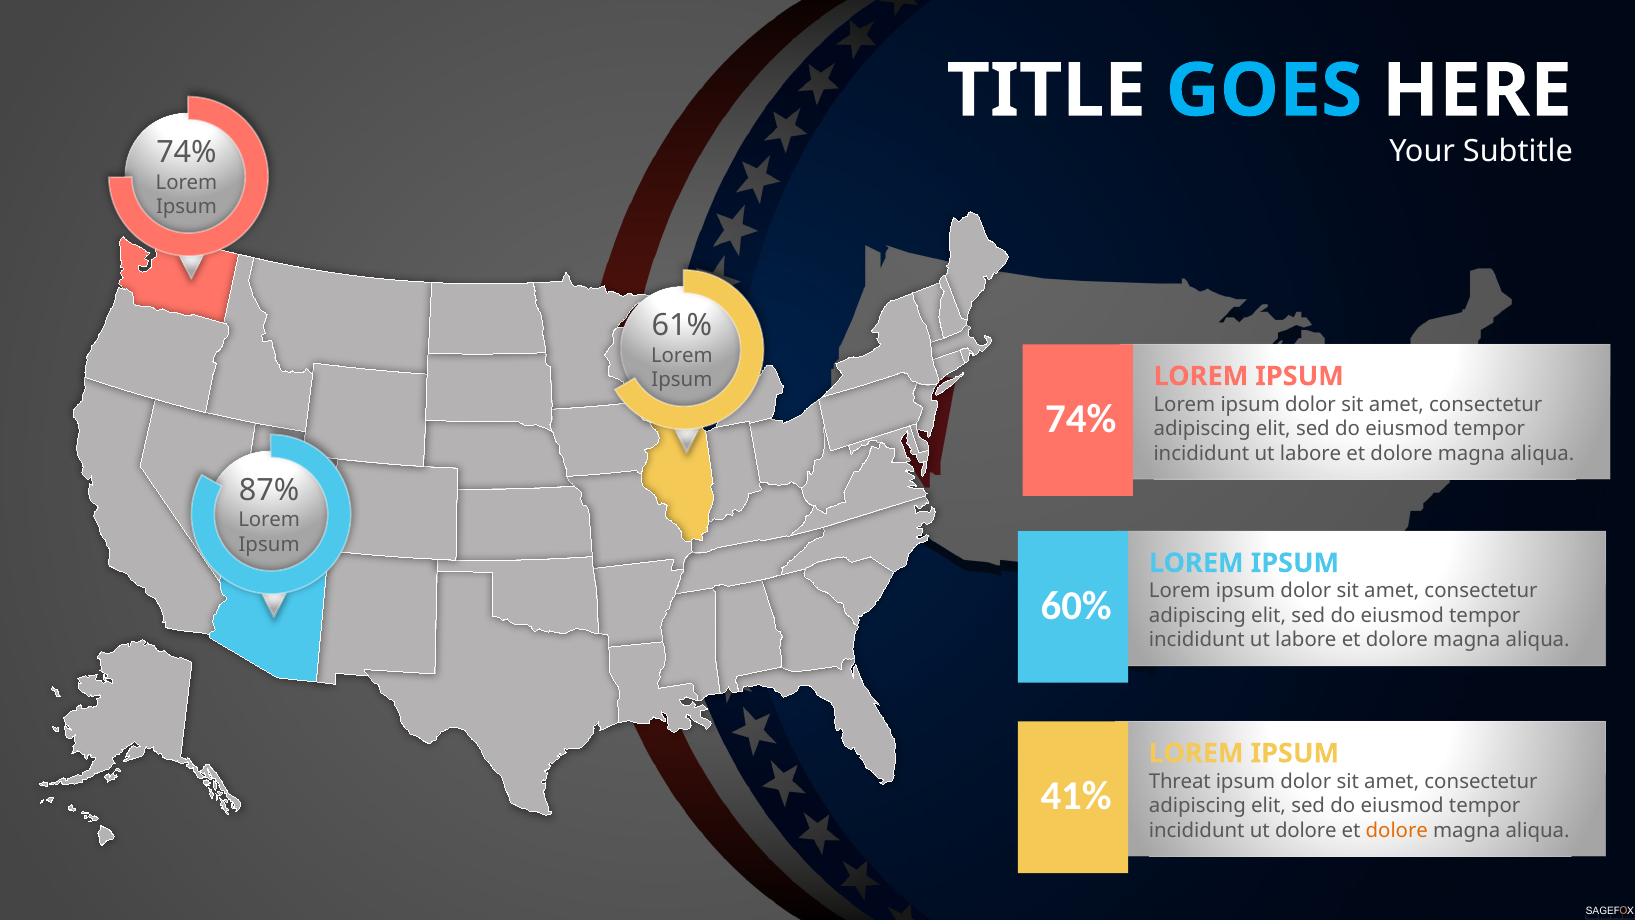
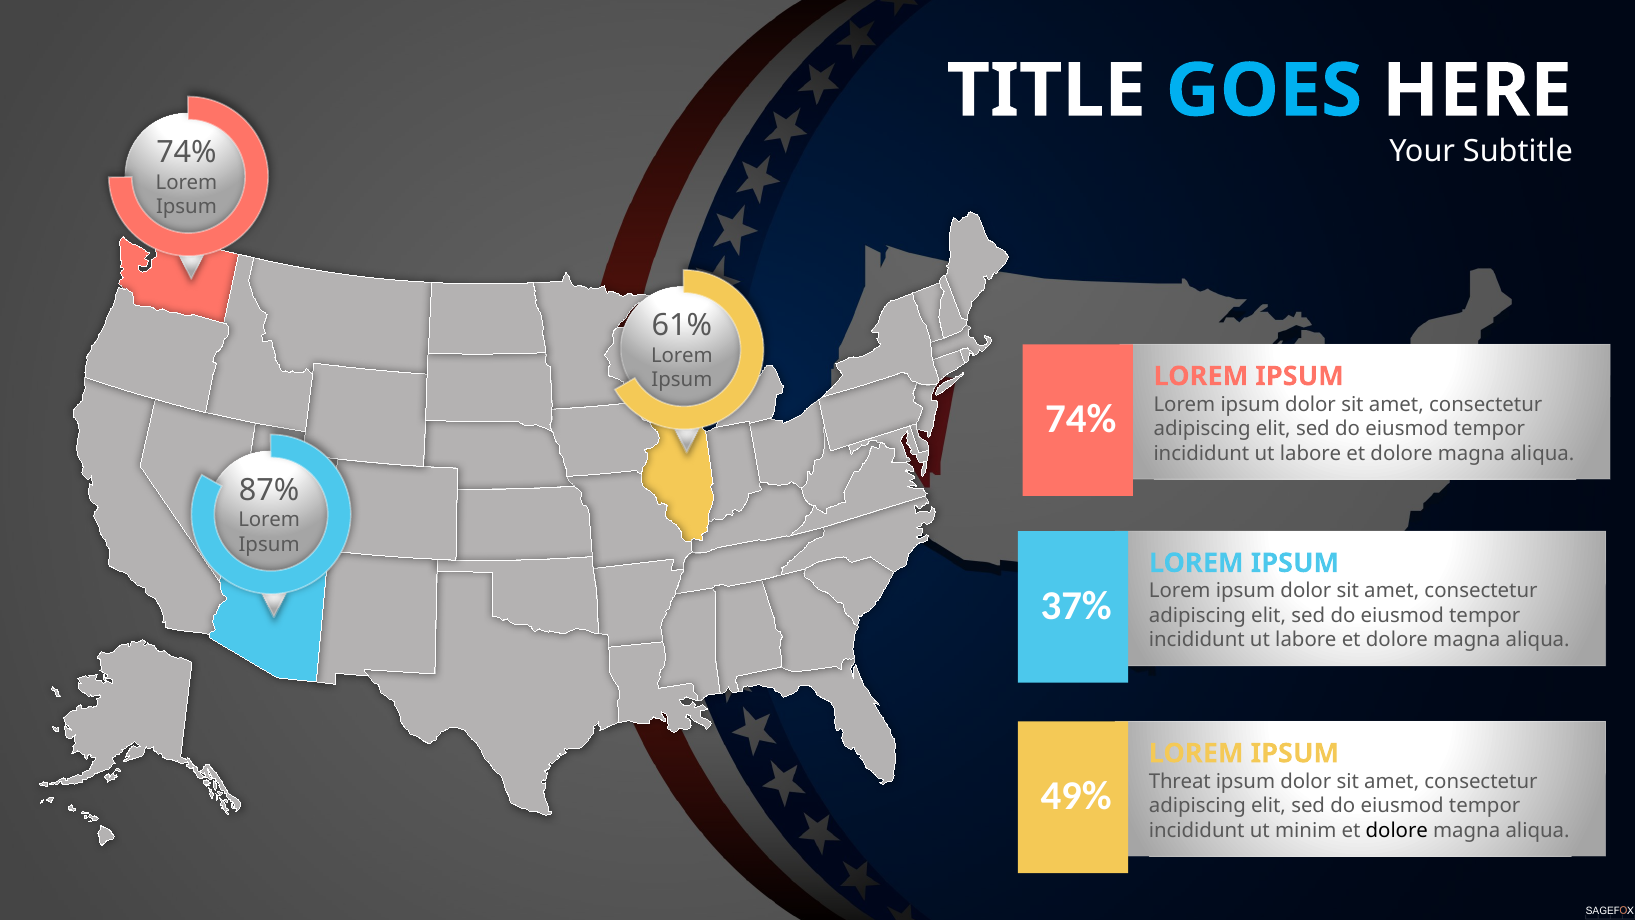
60%: 60% -> 37%
41%: 41% -> 49%
ut dolore: dolore -> minim
dolore at (1397, 830) colour: orange -> black
